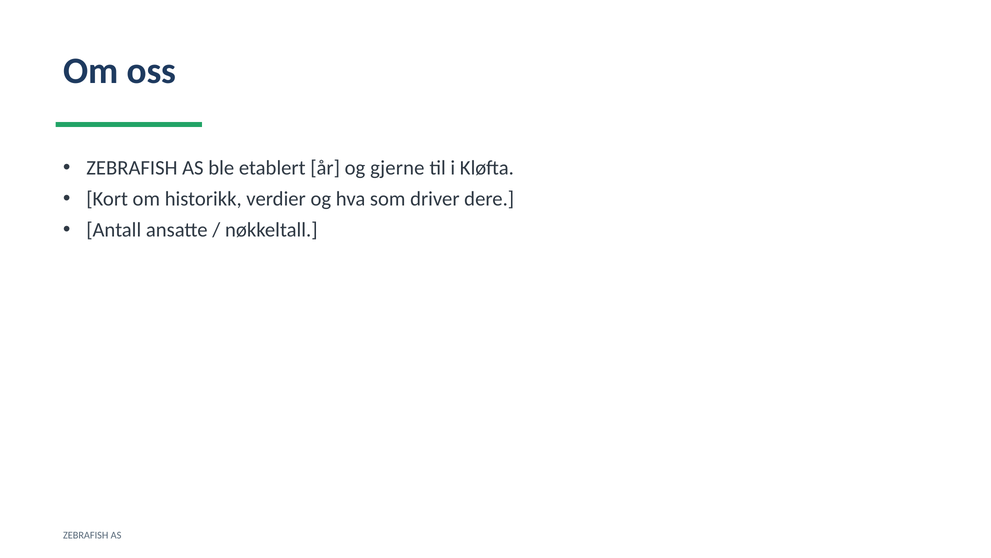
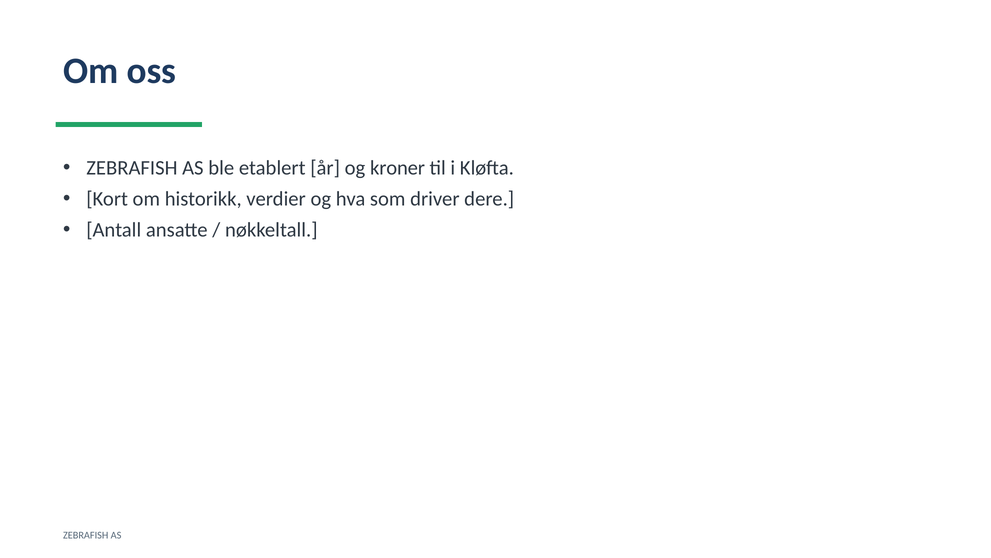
gjerne: gjerne -> kroner
